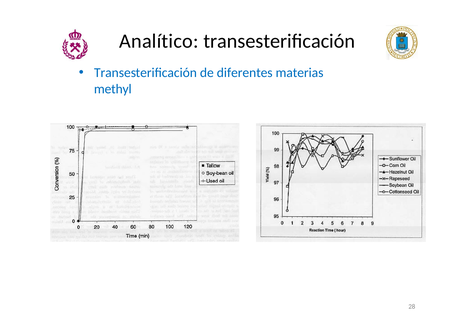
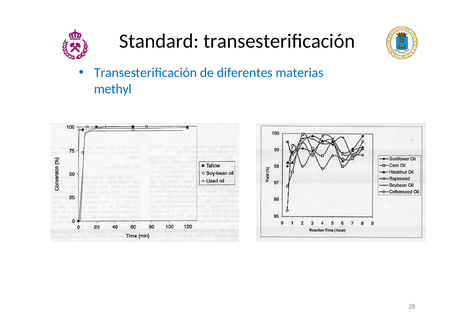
Analítico: Analítico -> Standard
